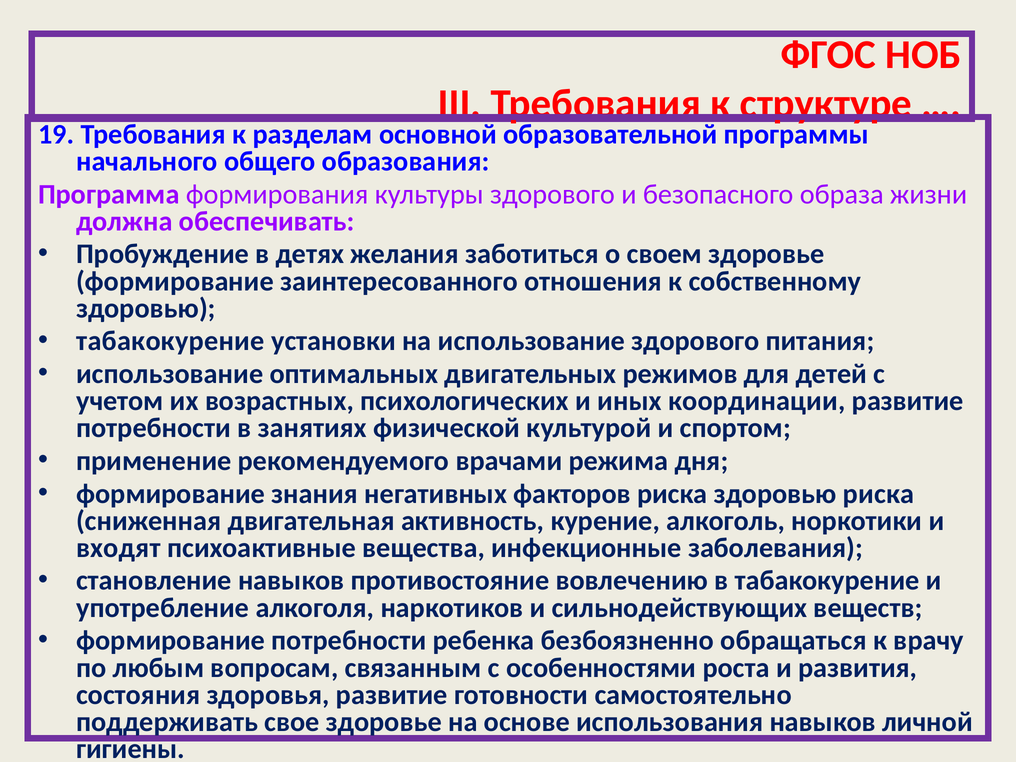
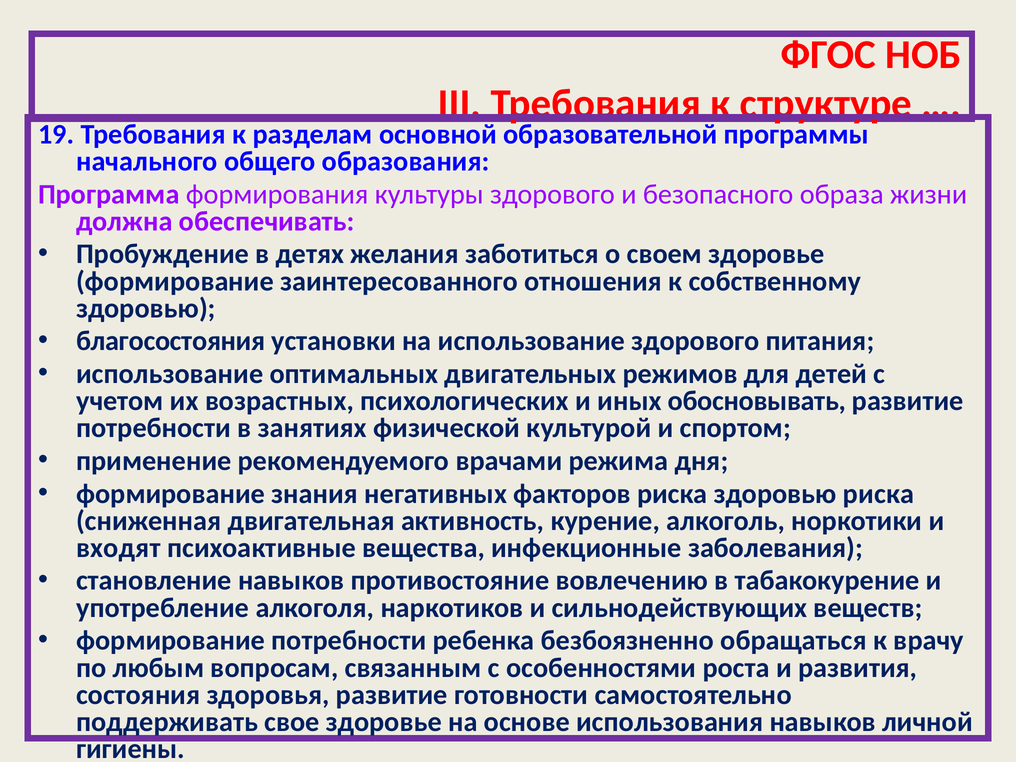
табакокурение at (170, 341): табакокурение -> благосостояния
координации: координации -> обосновывать
